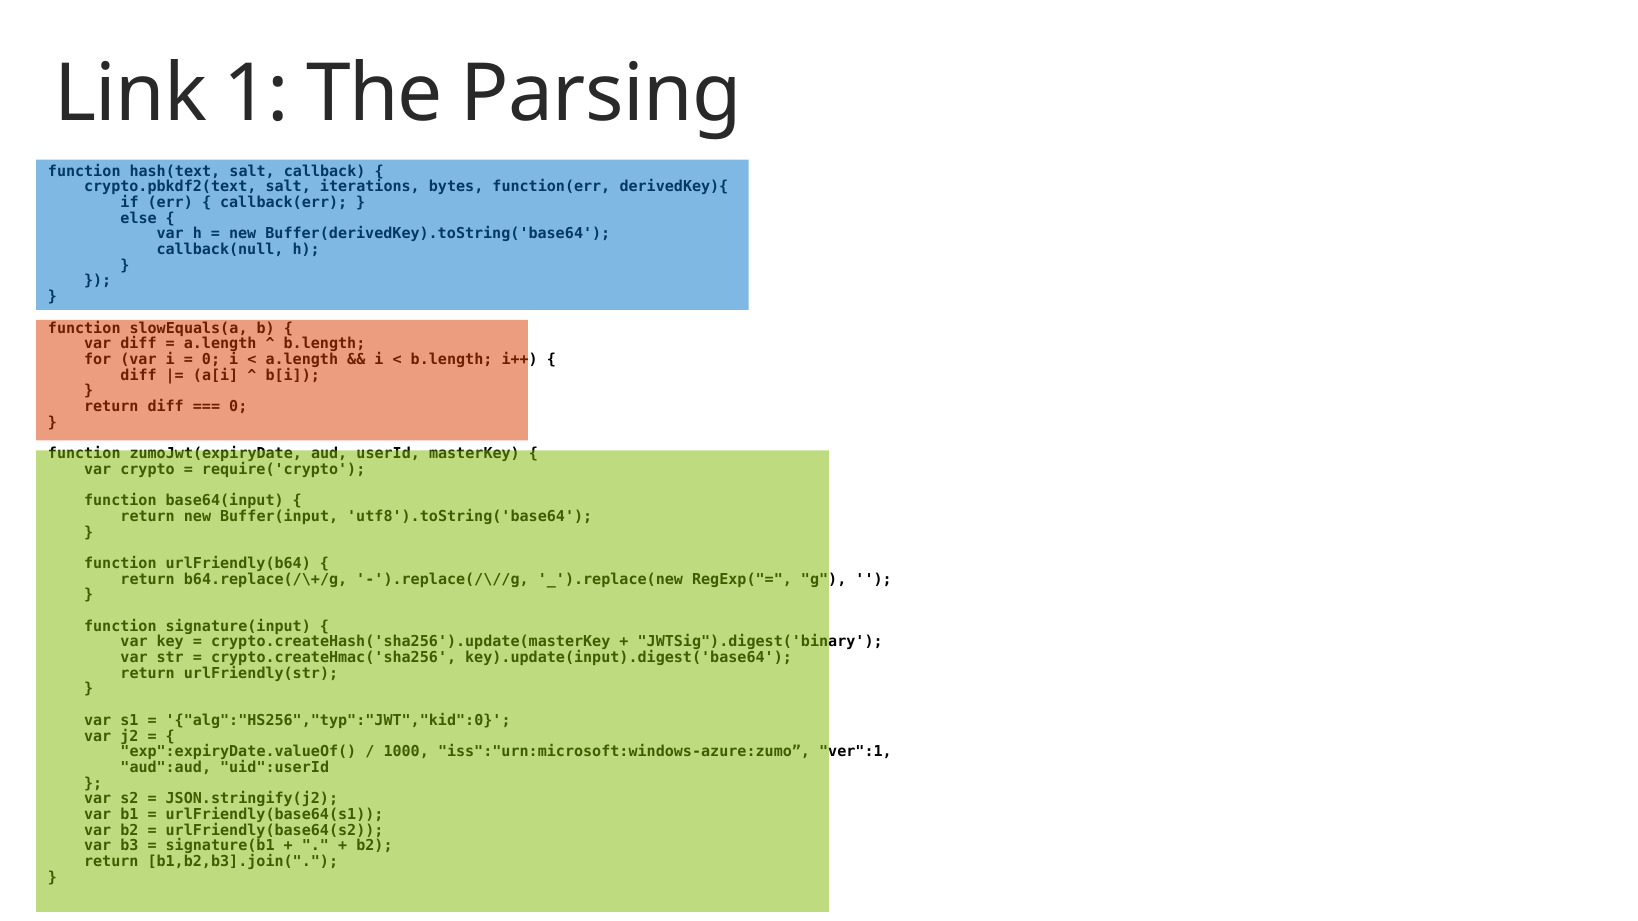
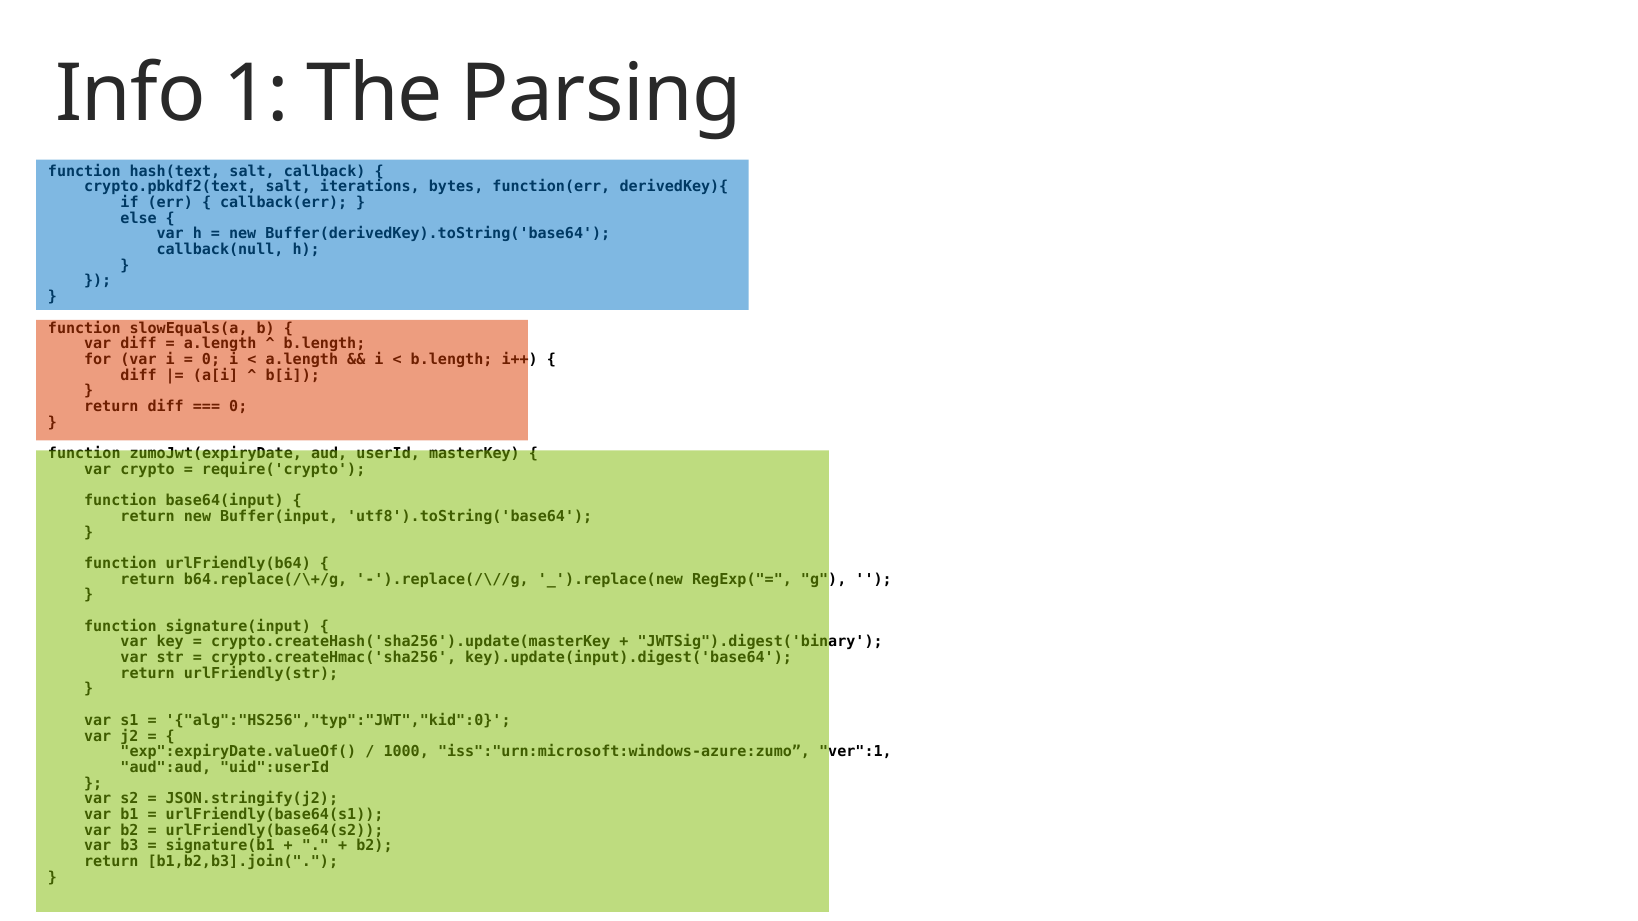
Link: Link -> Info
